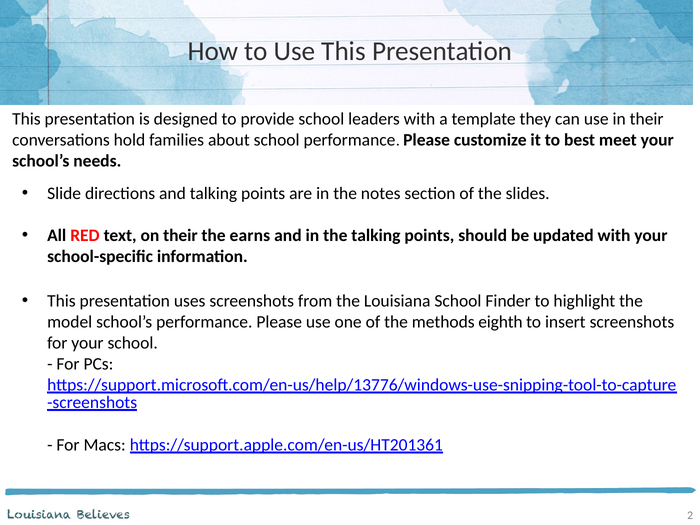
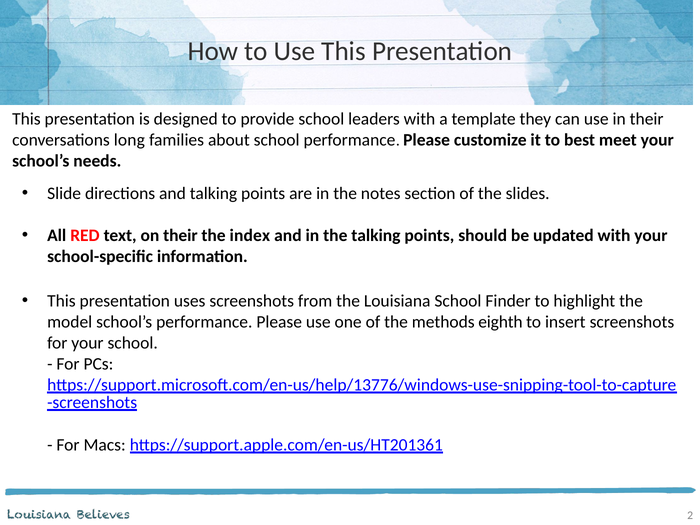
hold: hold -> long
earns: earns -> index
